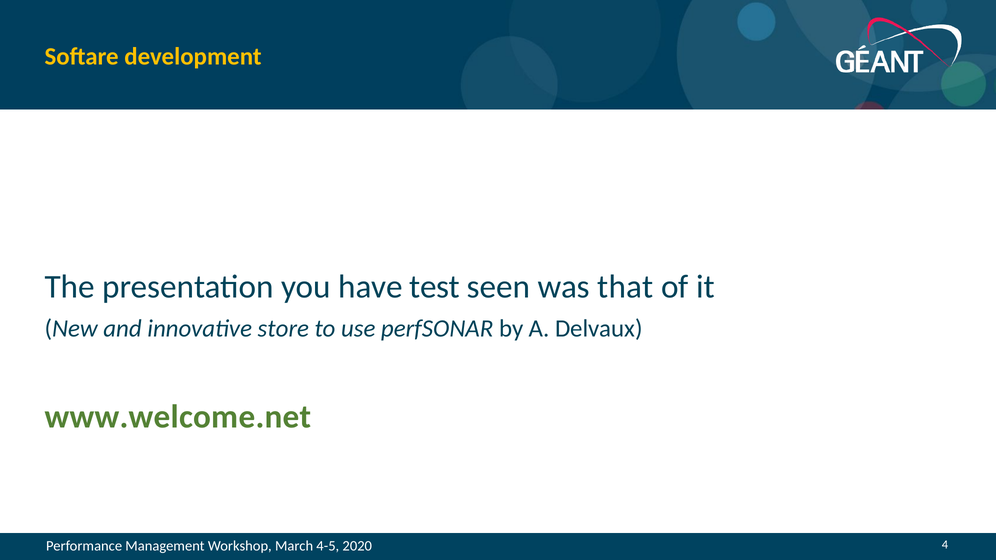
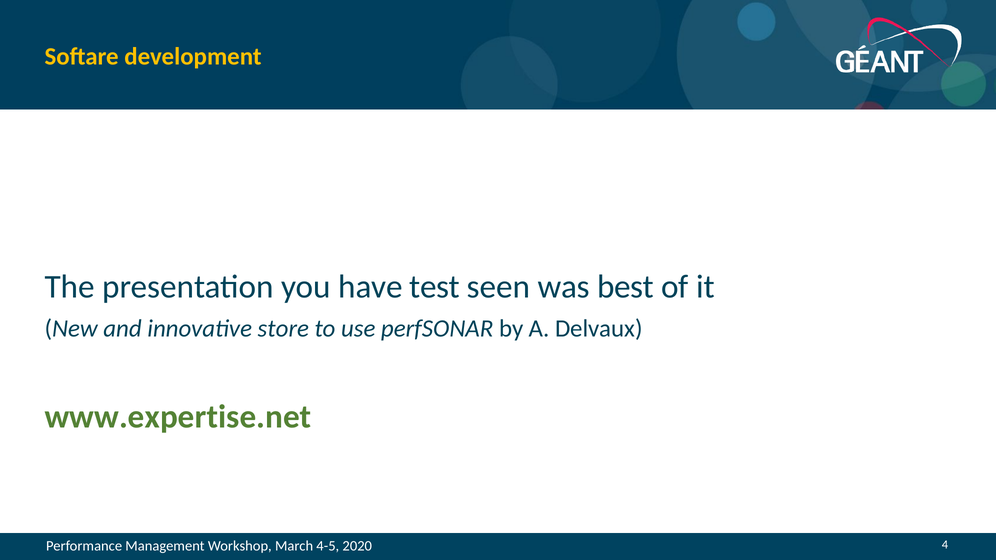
that: that -> best
www.welcome.net: www.welcome.net -> www.expertise.net
